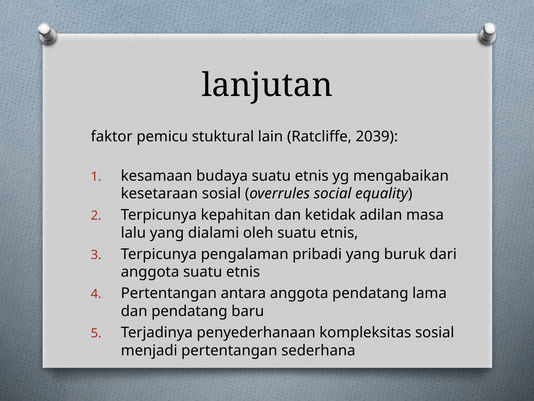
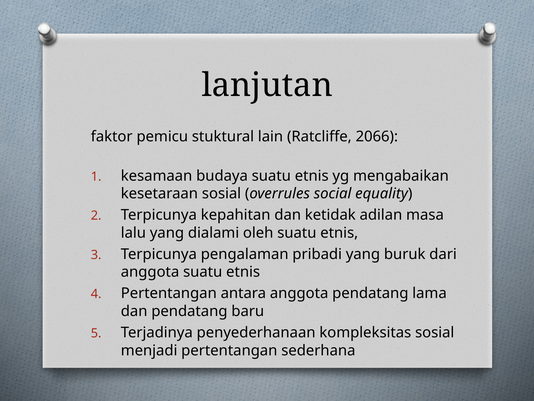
2039: 2039 -> 2066
